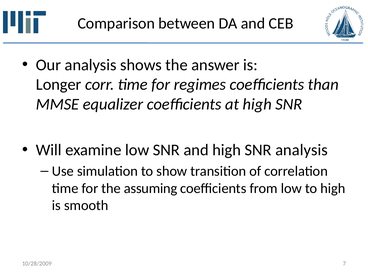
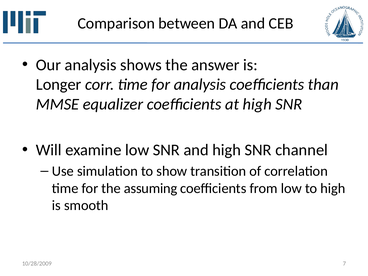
for regimes: regimes -> analysis
SNR analysis: analysis -> channel
